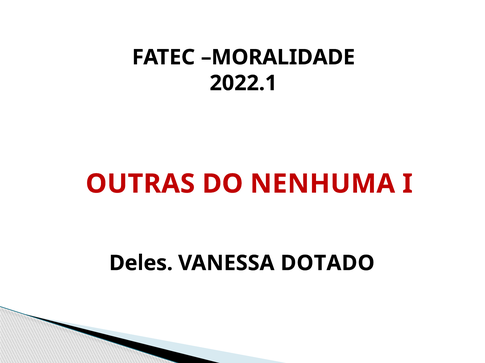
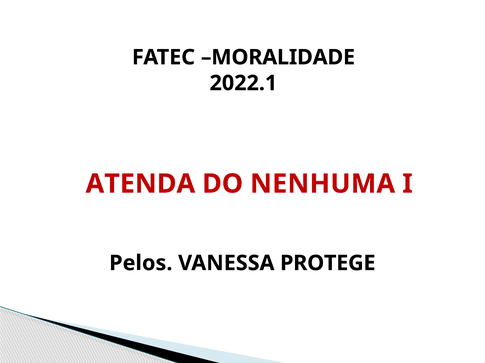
OUTRAS: OUTRAS -> ATENDA
Deles: Deles -> Pelos
DOTADO: DOTADO -> PROTEGE
